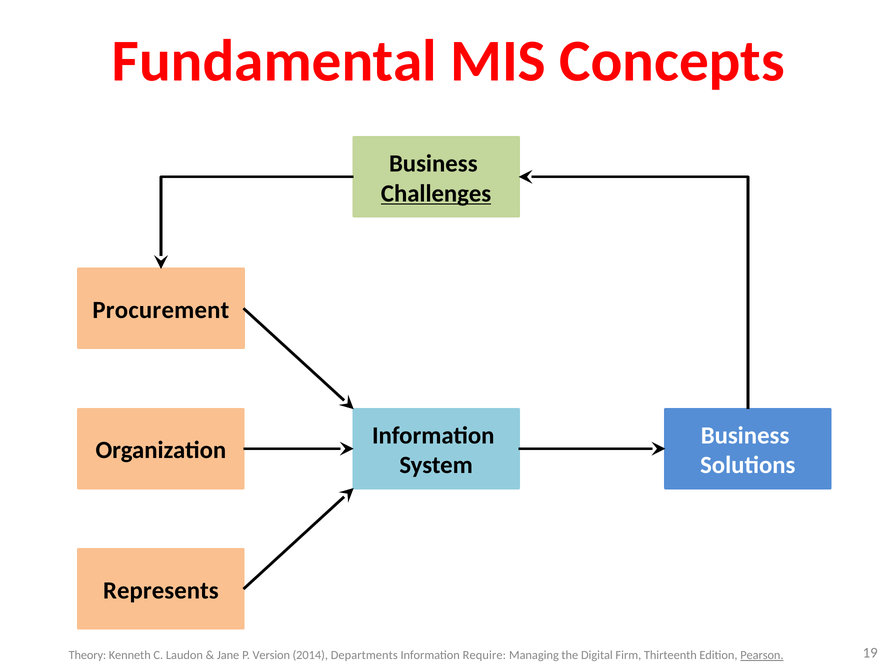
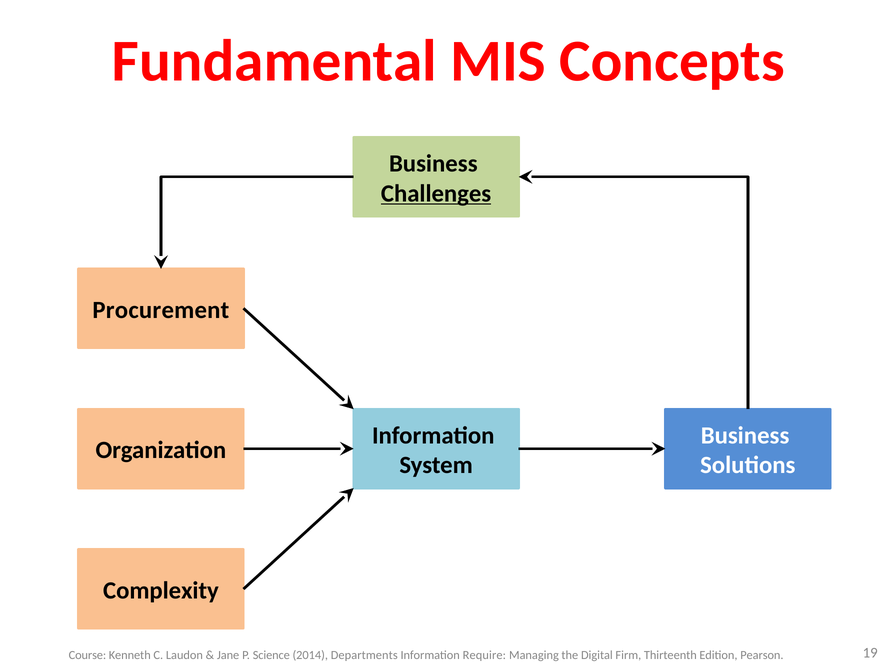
Represents: Represents -> Complexity
Theory: Theory -> Course
Version: Version -> Science
Pearson underline: present -> none
